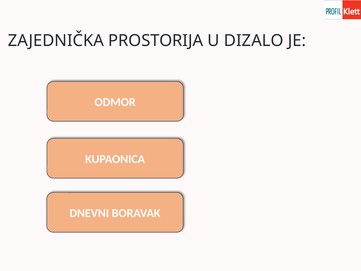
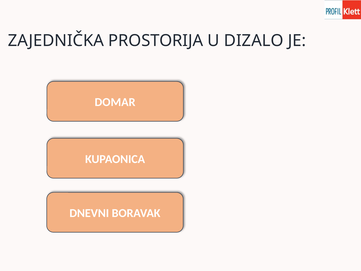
ODMOR: ODMOR -> DOMAR
